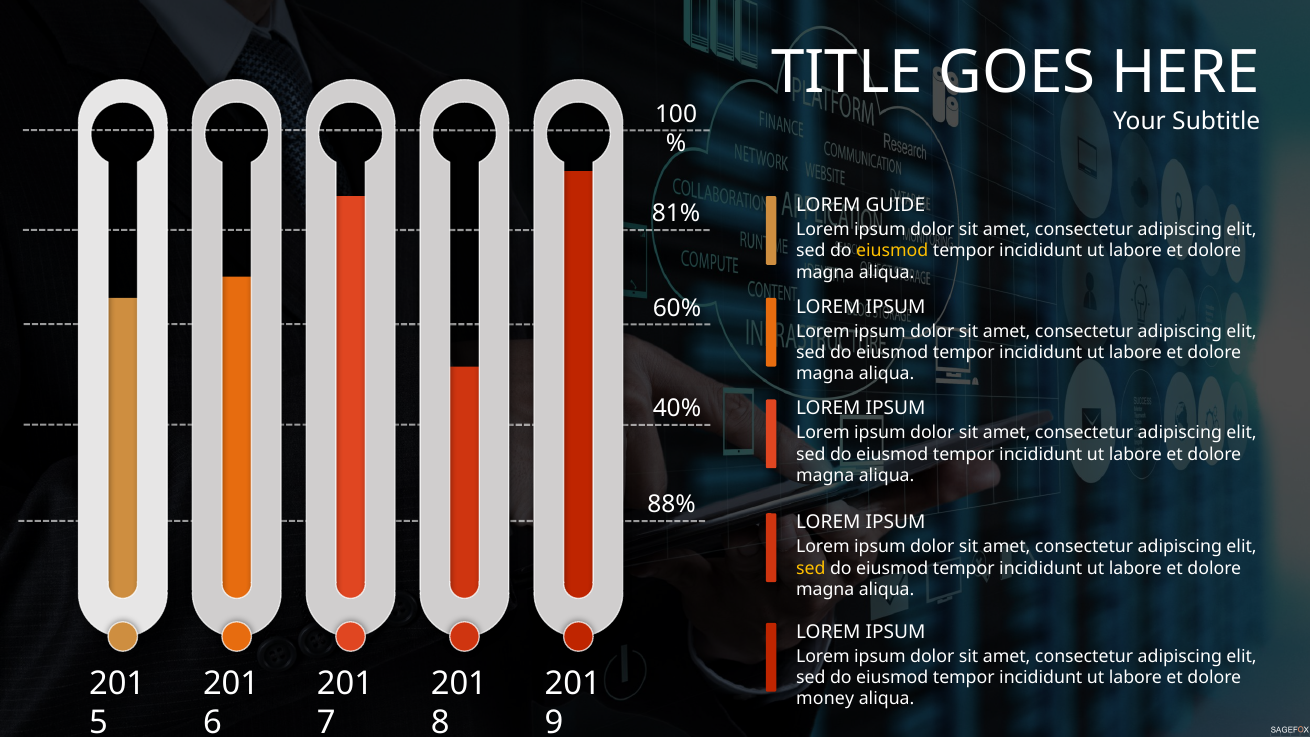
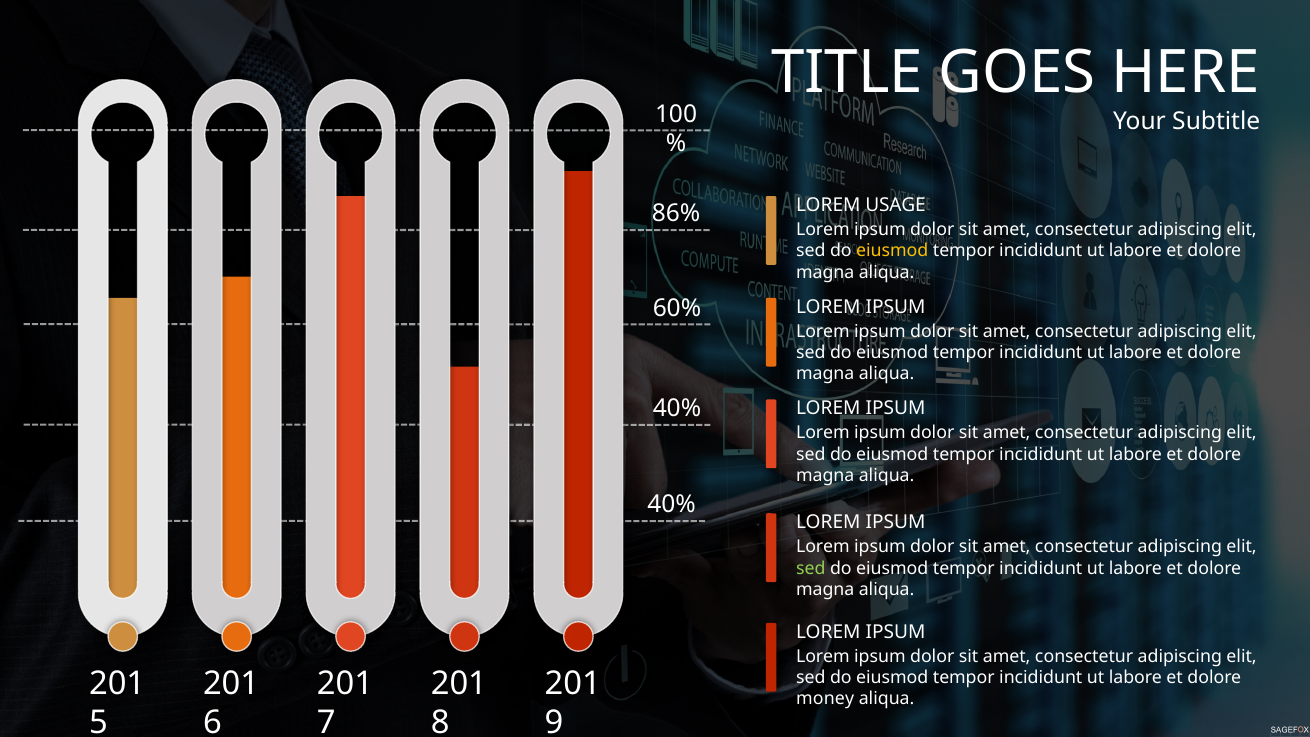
GUIDE: GUIDE -> USAGE
81%: 81% -> 86%
88% at (672, 505): 88% -> 40%
sed at (811, 568) colour: yellow -> light green
